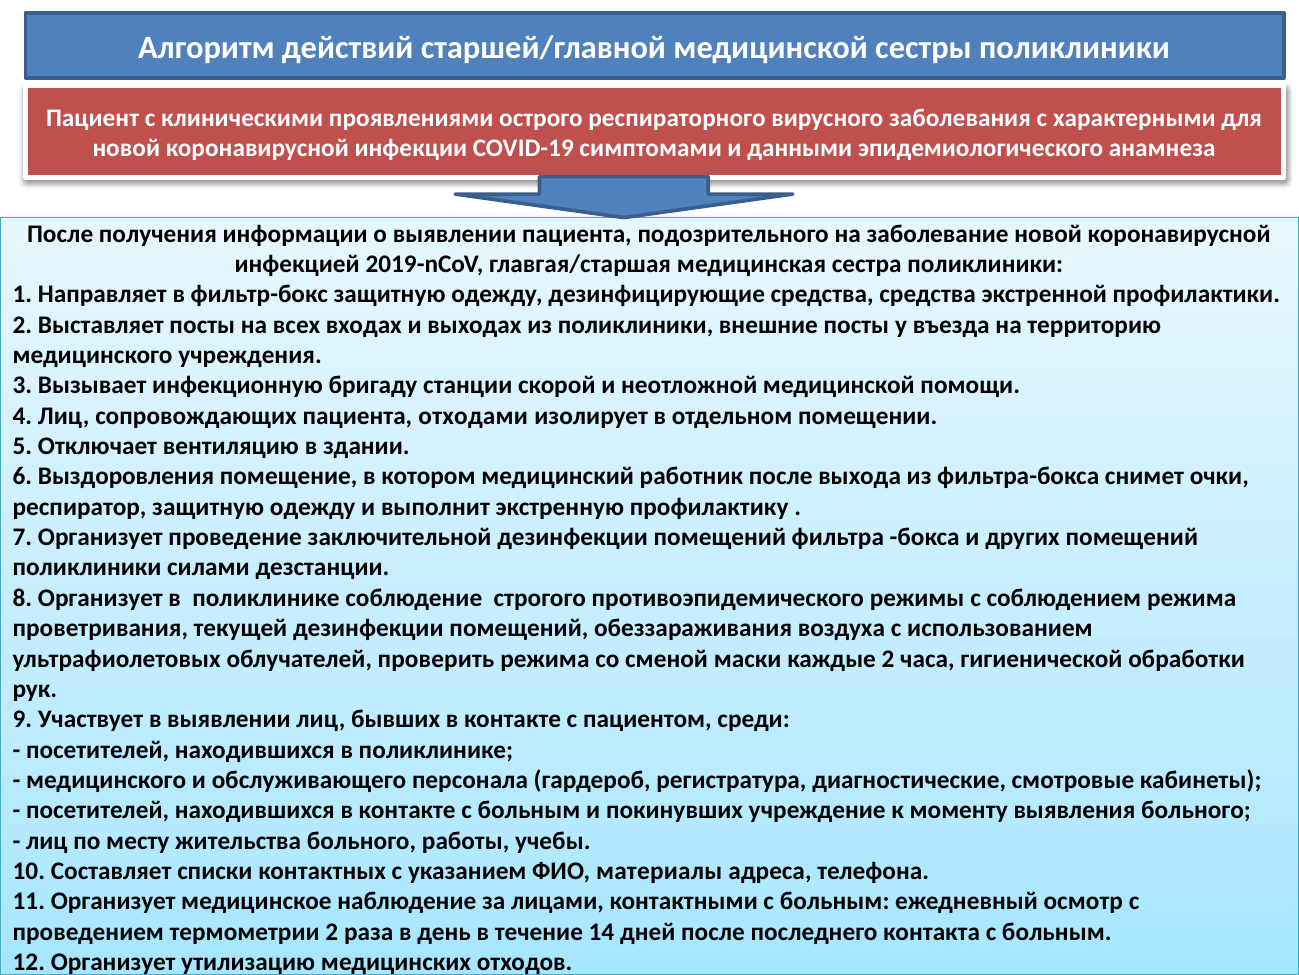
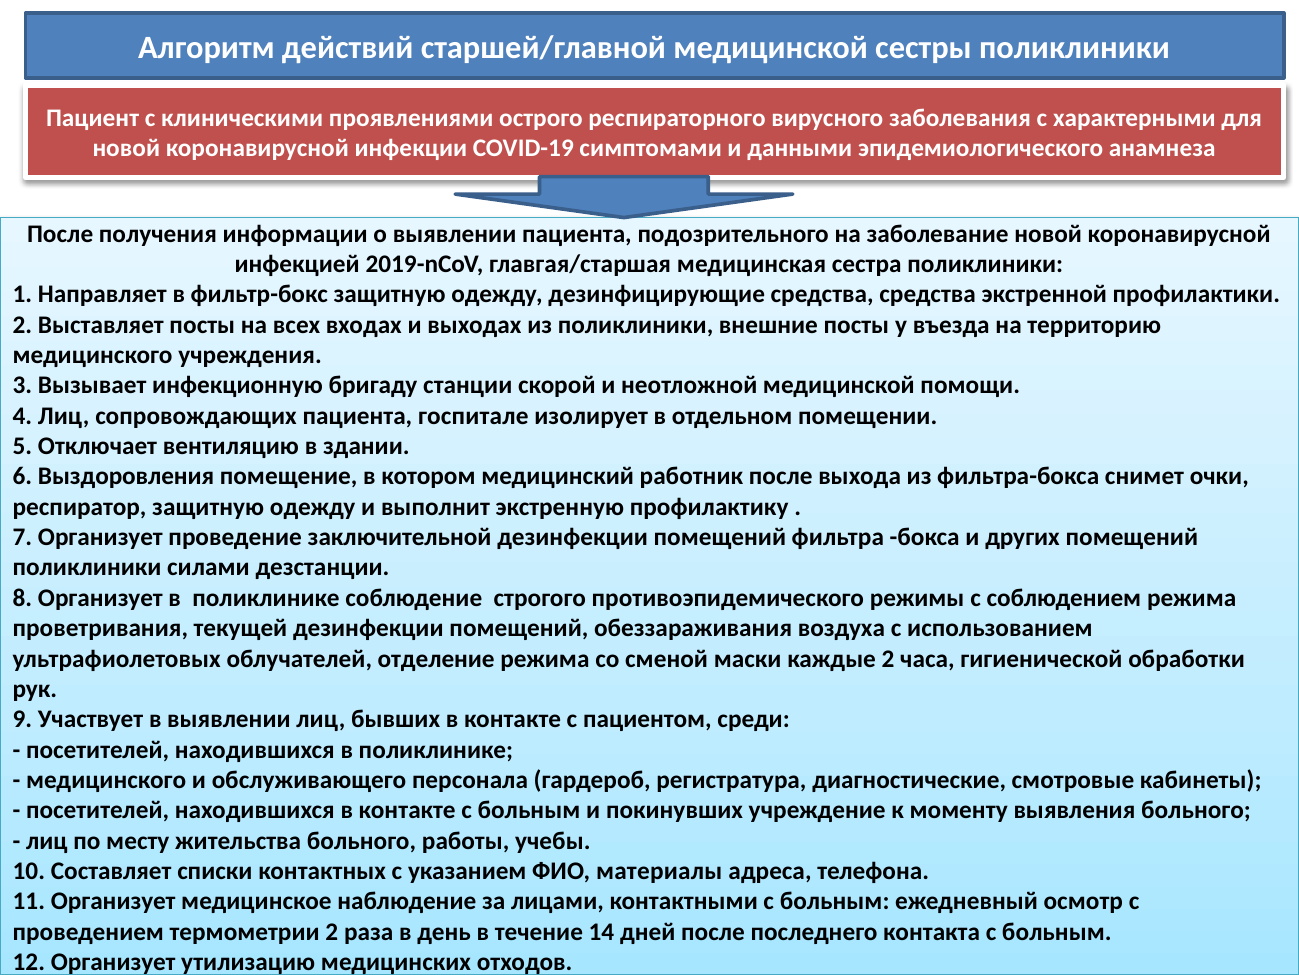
отходами: отходами -> госпитале
проверить: проверить -> отделение
